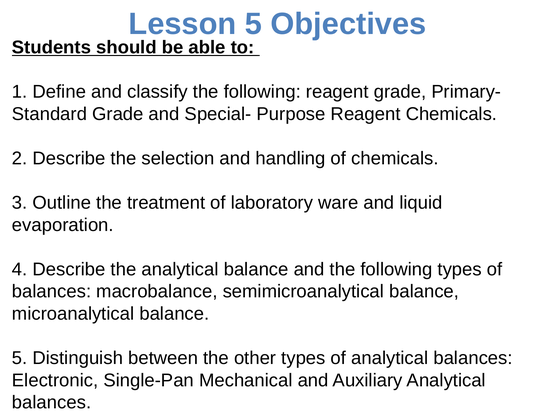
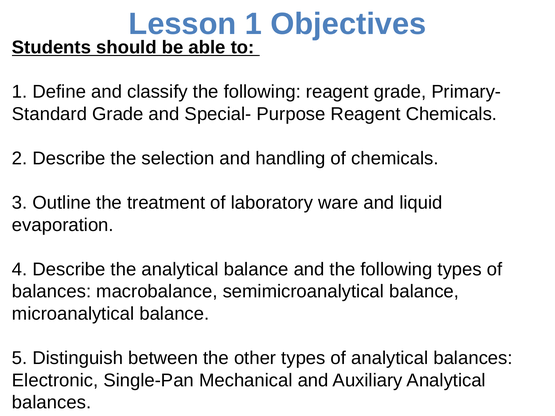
Lesson 5: 5 -> 1
